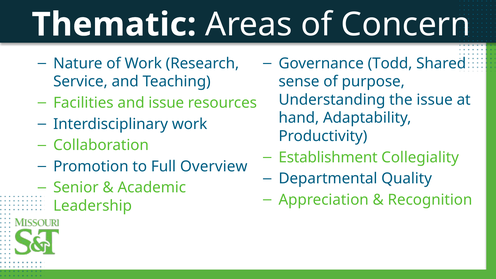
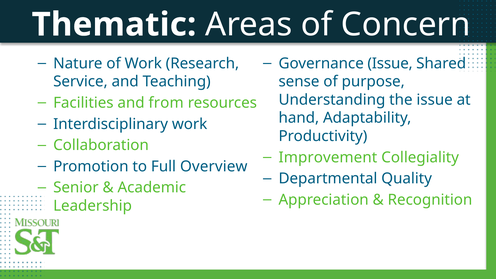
Governance Todd: Todd -> Issue
and issue: issue -> from
Establishment: Establishment -> Improvement
